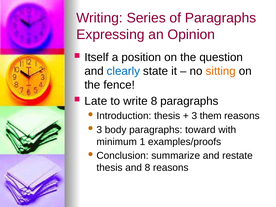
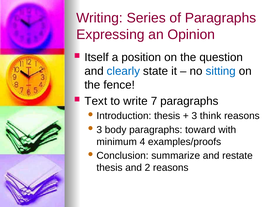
sitting colour: orange -> blue
Late: Late -> Text
write 8: 8 -> 7
them: them -> think
1: 1 -> 4
and 8: 8 -> 2
